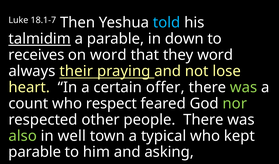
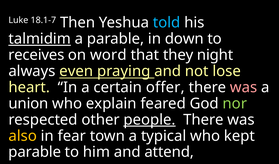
they word: word -> night
their: their -> even
was at (244, 87) colour: light green -> pink
count: count -> union
respect: respect -> explain
people underline: none -> present
also colour: light green -> yellow
well: well -> fear
asking: asking -> attend
